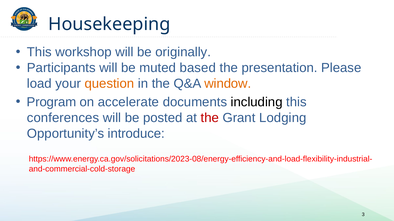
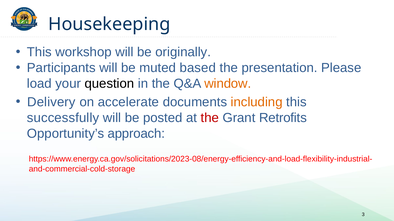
question colour: orange -> black
Program: Program -> Delivery
including colour: black -> orange
conferences: conferences -> successfully
Lodging: Lodging -> Retrofits
introduce: introduce -> approach
